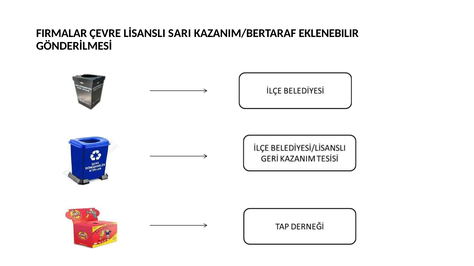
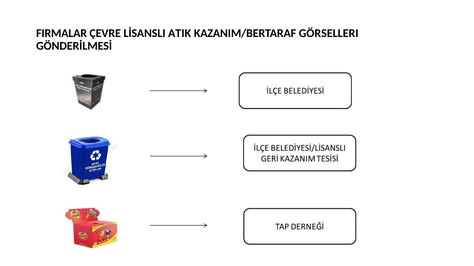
SARI: SARI -> ATIK
EKLENEBILIR: EKLENEBILIR -> GÖRSELLERI
